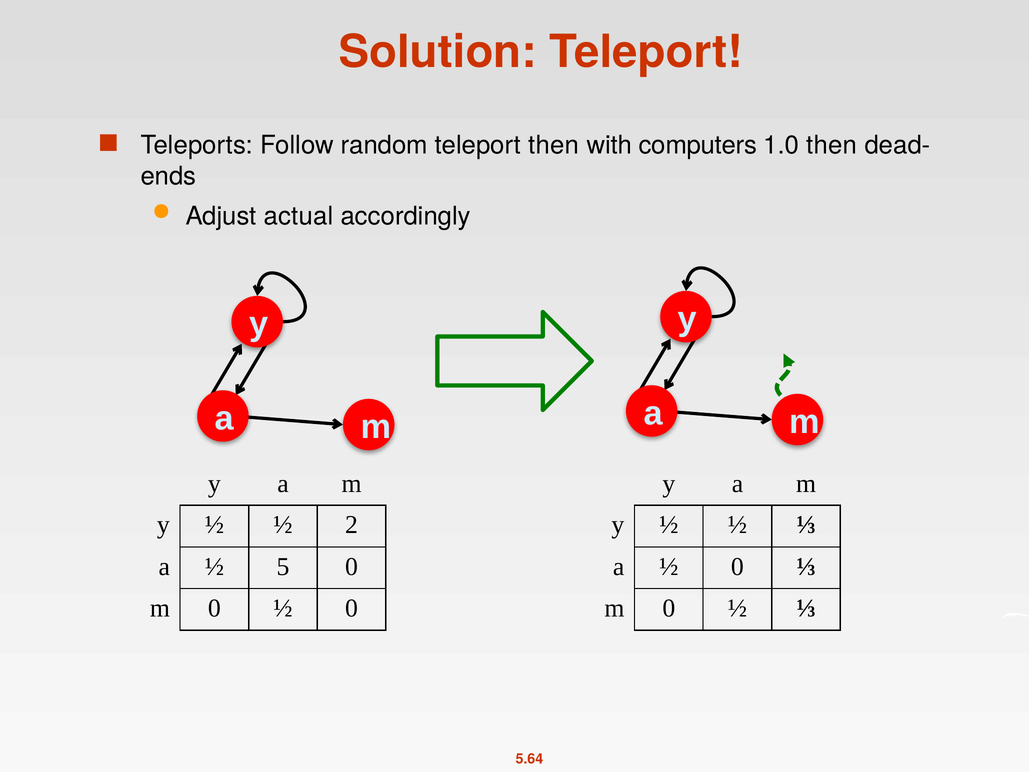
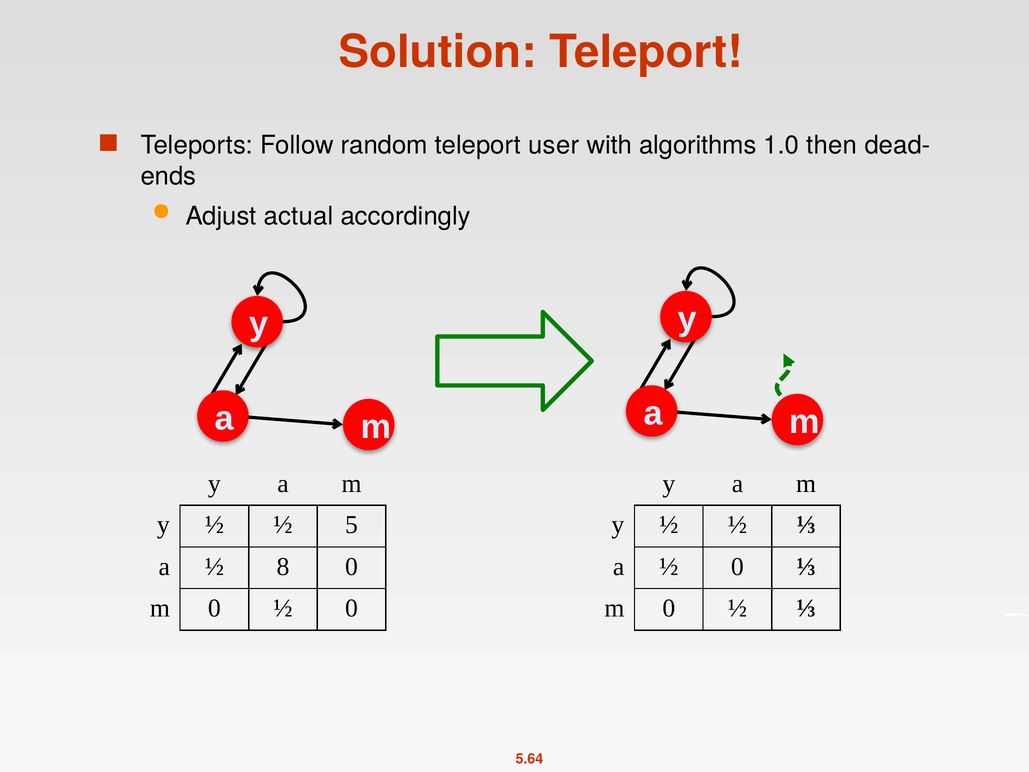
teleport then: then -> user
computers: computers -> algorithms
2: 2 -> 5
5: 5 -> 8
